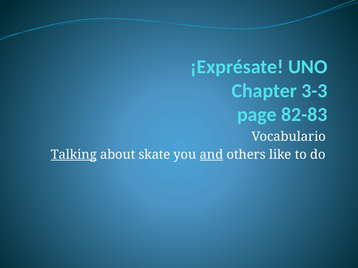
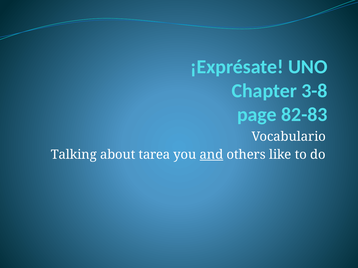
3-3: 3-3 -> 3-8
Talking underline: present -> none
skate: skate -> tarea
